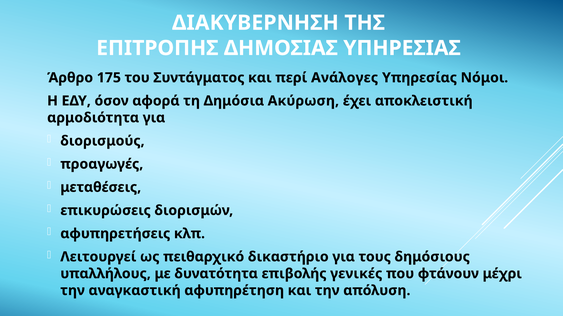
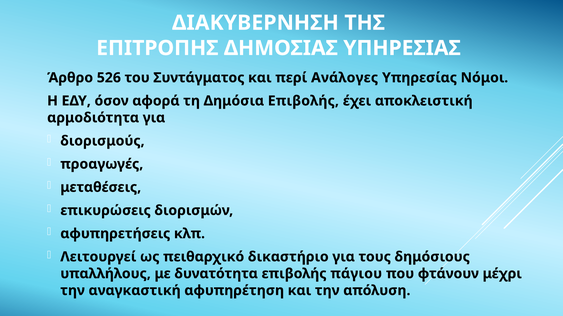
175: 175 -> 526
Δημόσια Ακύρωση: Ακύρωση -> Επιβολής
γενικές: γενικές -> πάγιου
